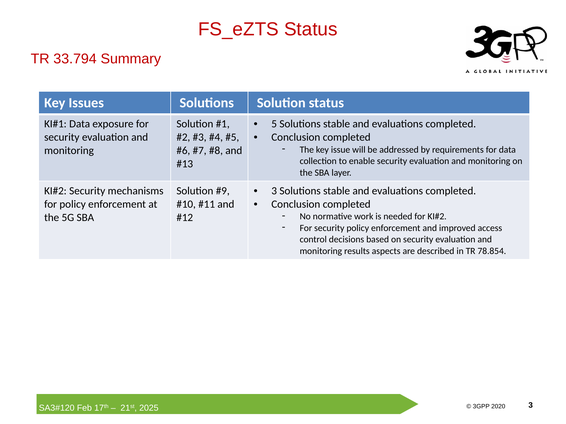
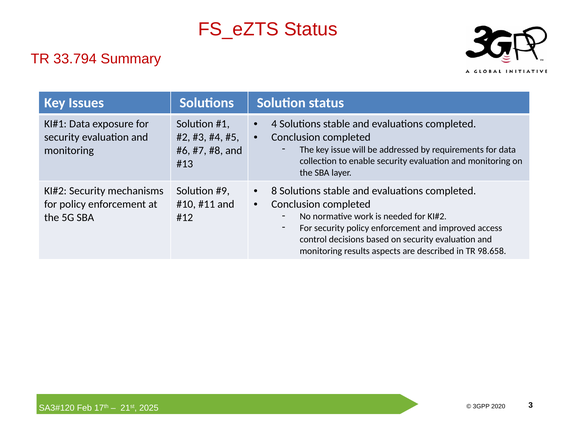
5: 5 -> 4
3 at (274, 191): 3 -> 8
78.854: 78.854 -> 98.658
